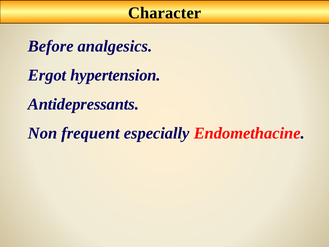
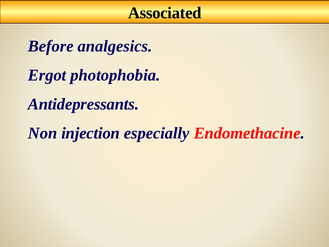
Character: Character -> Associated
hypertension: hypertension -> photophobia
frequent: frequent -> injection
